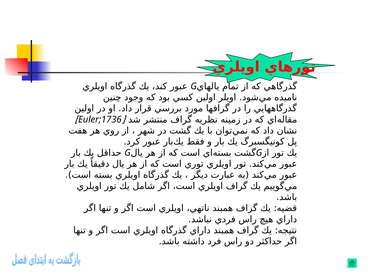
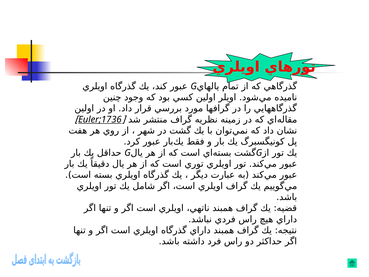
Euler;1736 underline: none -> present
